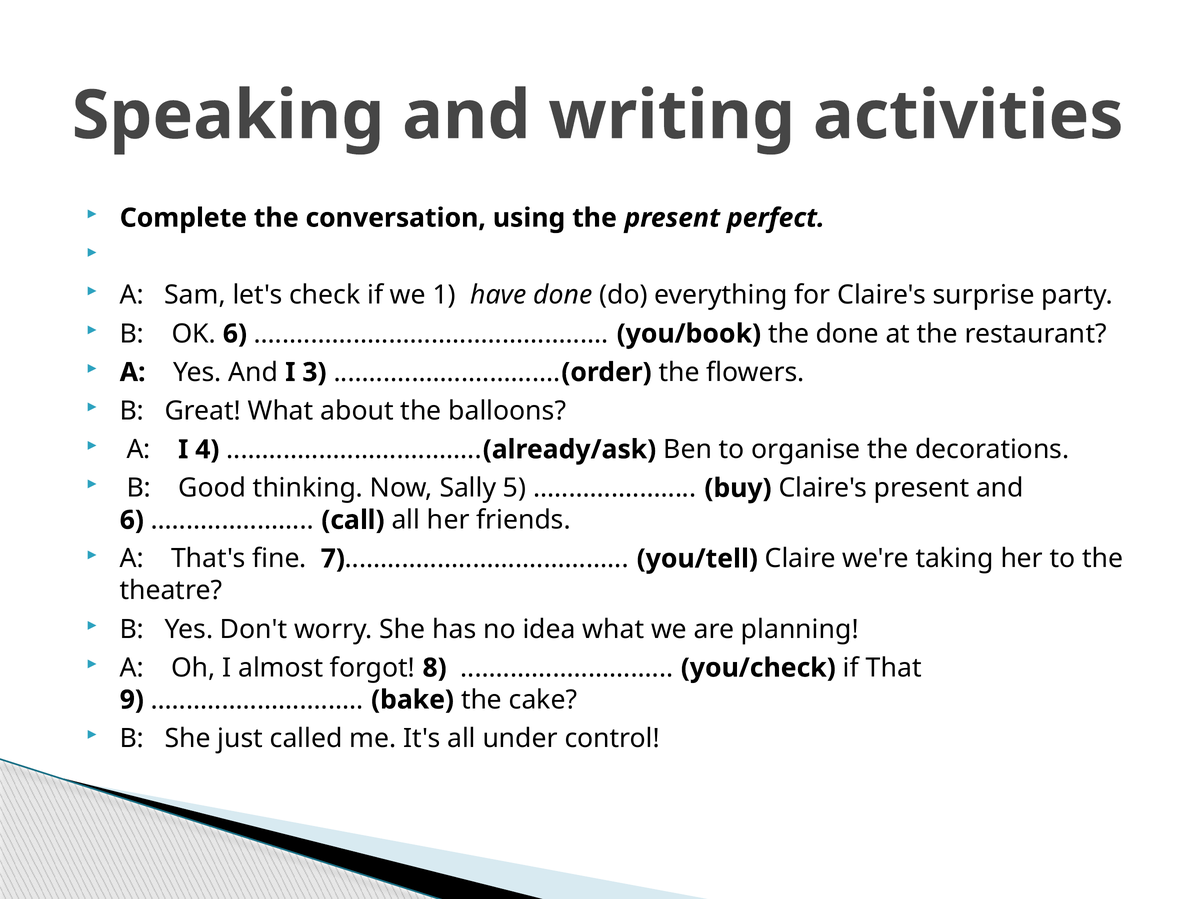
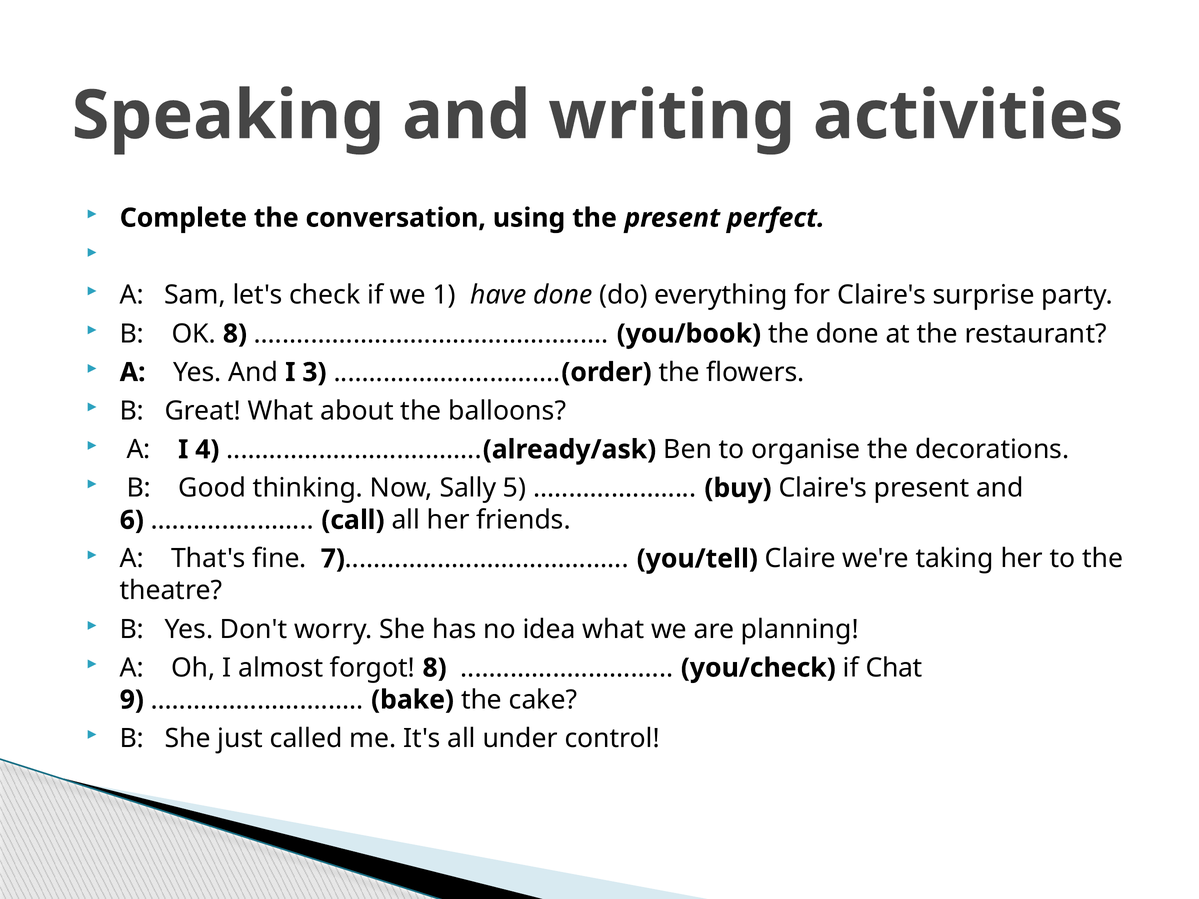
OK 6: 6 -> 8
That: That -> Chat
